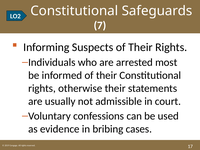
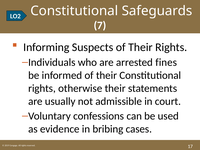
most: most -> fines
